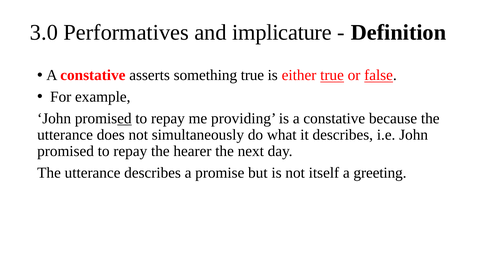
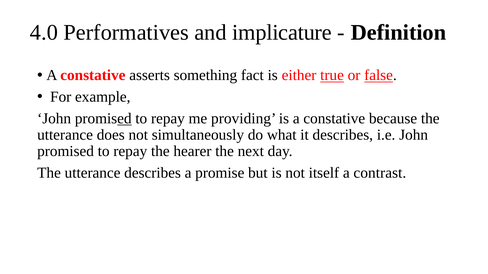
3.0: 3.0 -> 4.0
something true: true -> fact
greeting: greeting -> contrast
